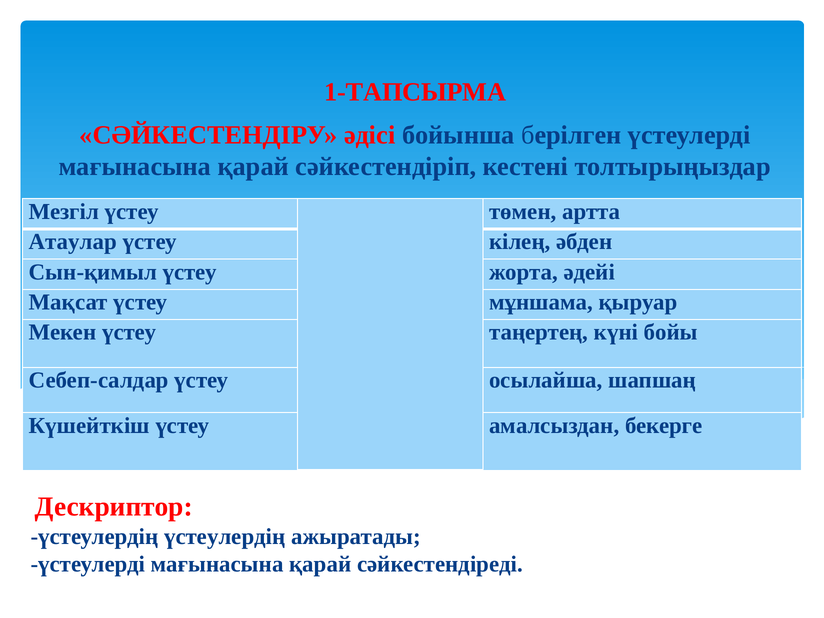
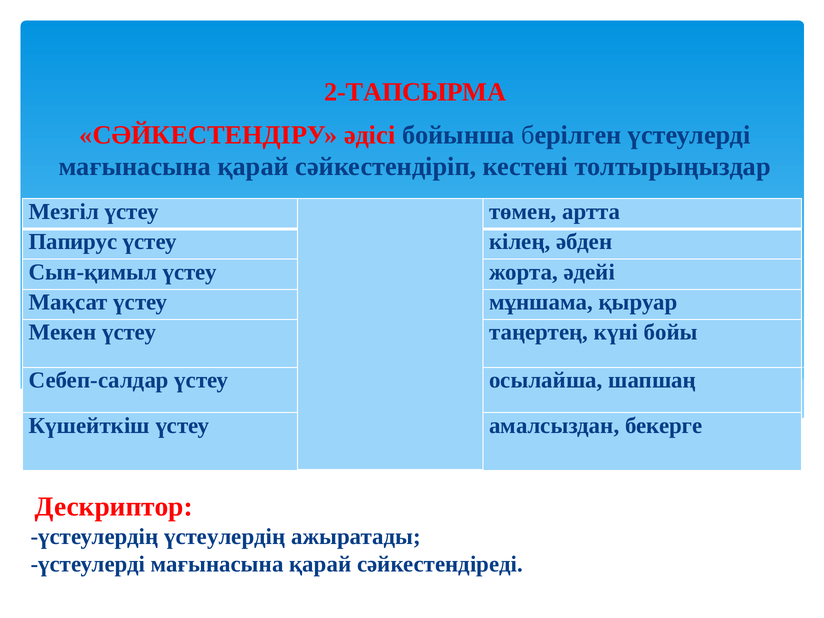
1-ТАПСЫРМА: 1-ТАПСЫРМА -> 2-ТАПСЫРМА
Атаулар: Атаулар -> Папирус
